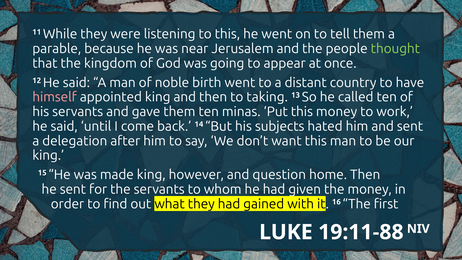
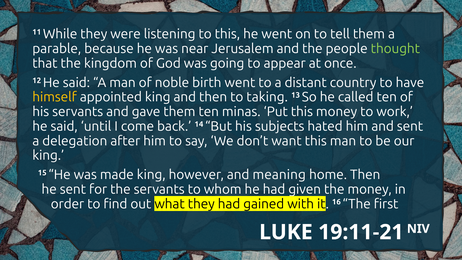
himself colour: pink -> yellow
question: question -> meaning
19:11-88: 19:11-88 -> 19:11-21
